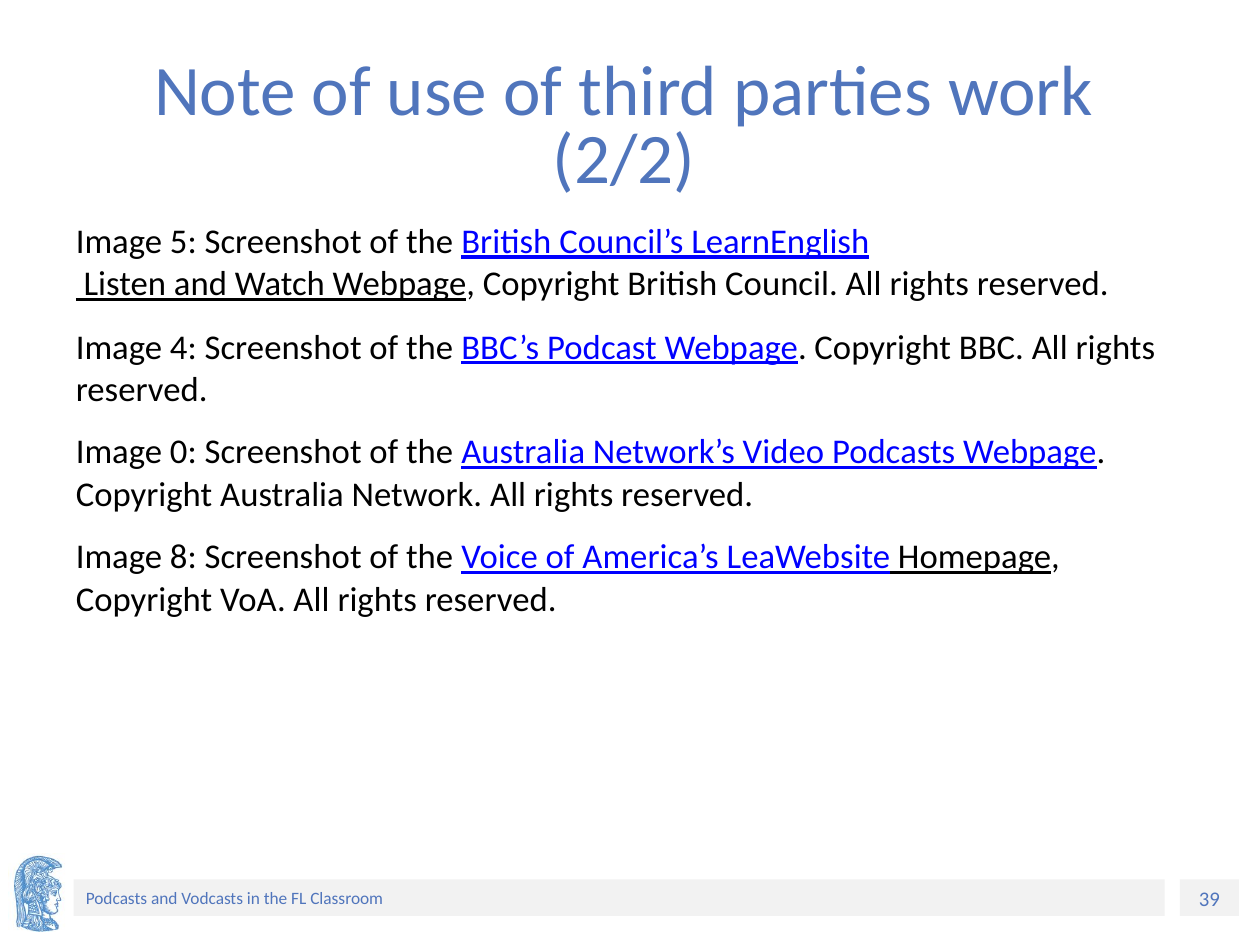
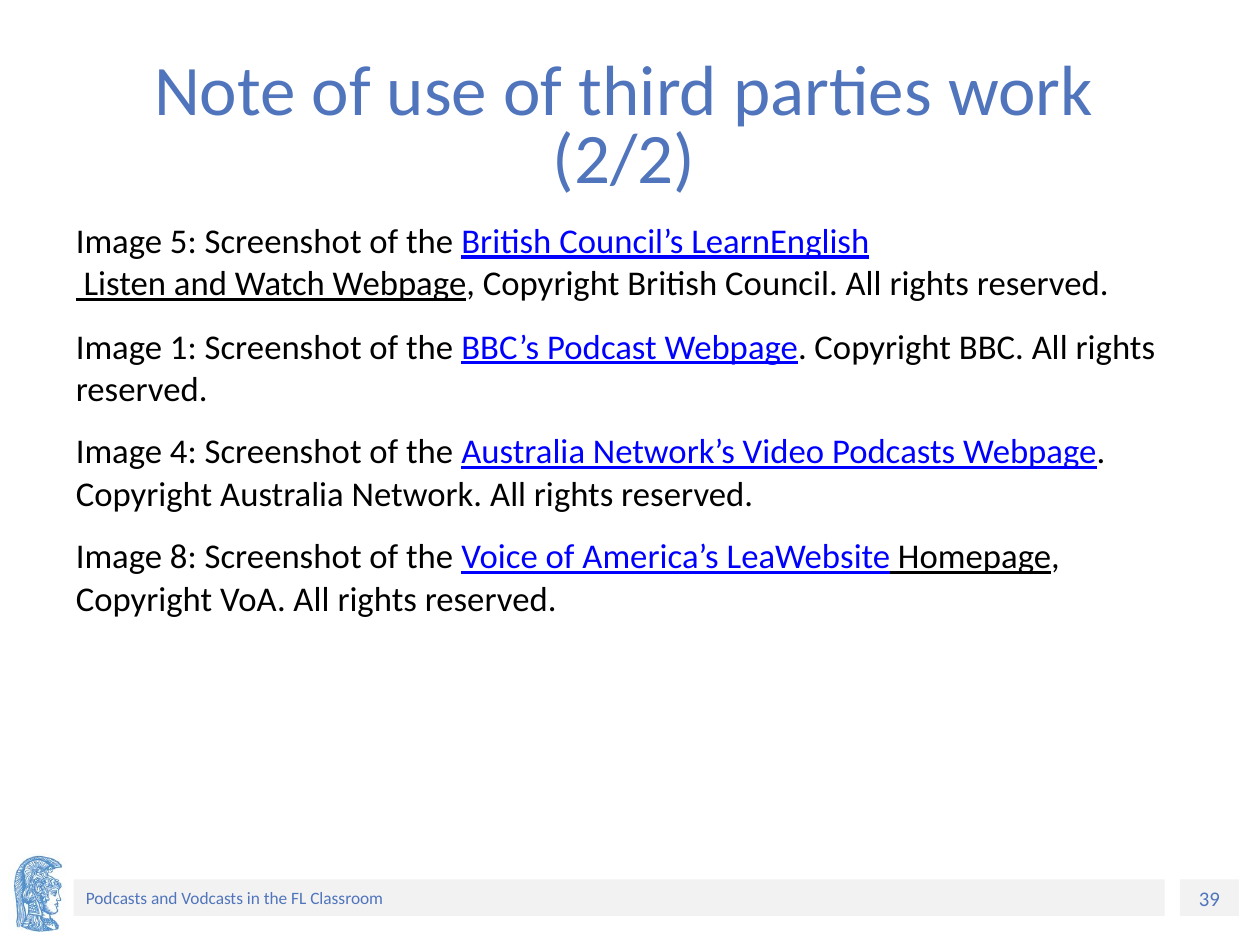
4: 4 -> 1
0: 0 -> 4
